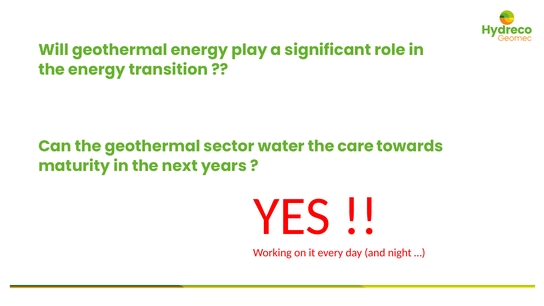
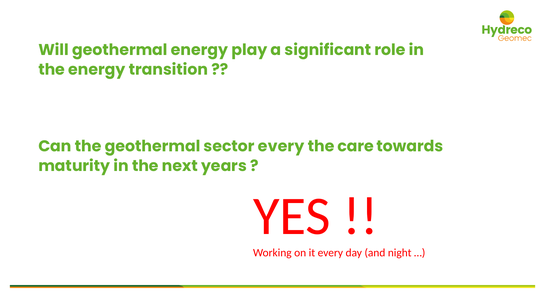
sector water: water -> every
